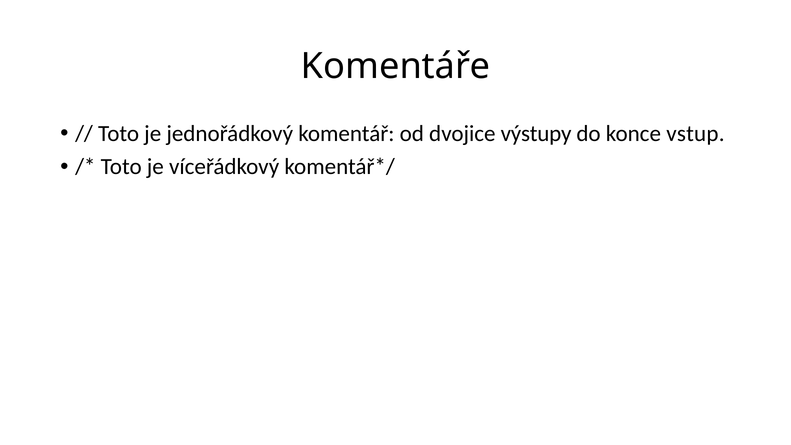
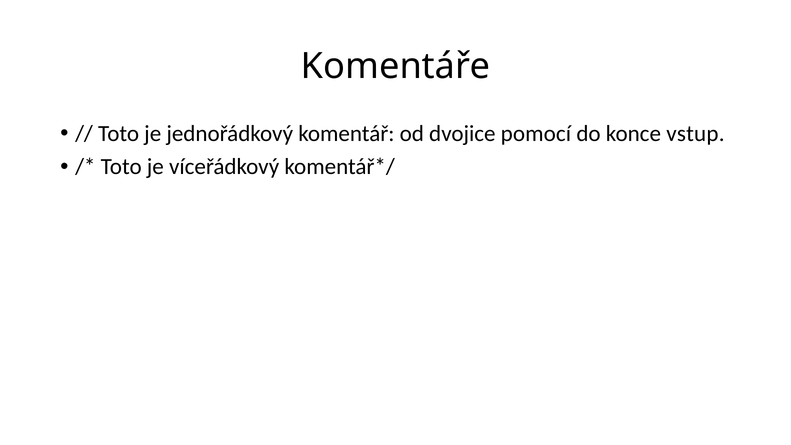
výstupy: výstupy -> pomocí
